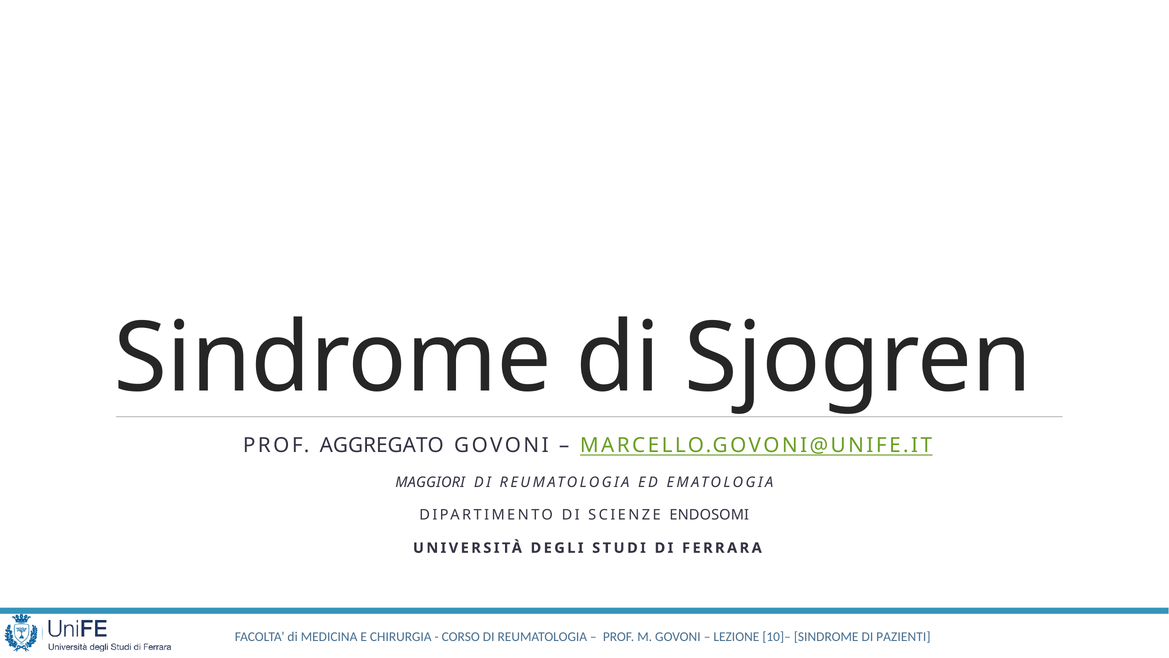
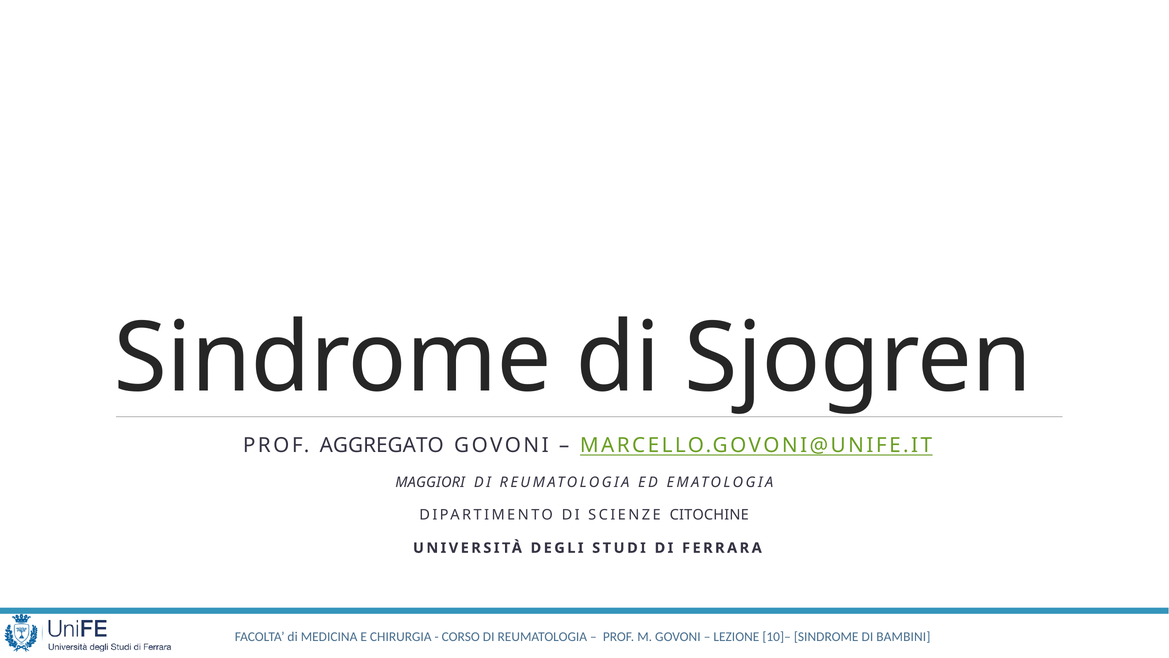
ENDOSOMI: ENDOSOMI -> CITOCHINE
PAZIENTI: PAZIENTI -> BAMBINI
